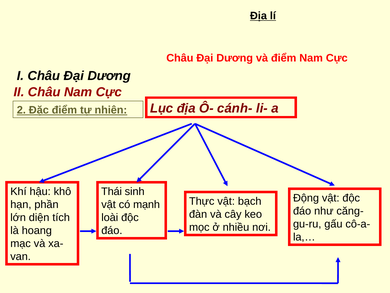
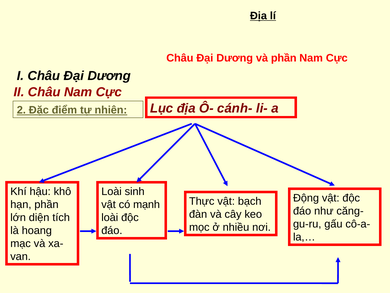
và điểm: điểm -> phần
Thái at (112, 191): Thái -> Loài
